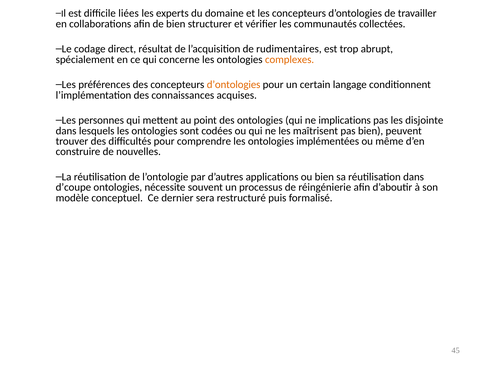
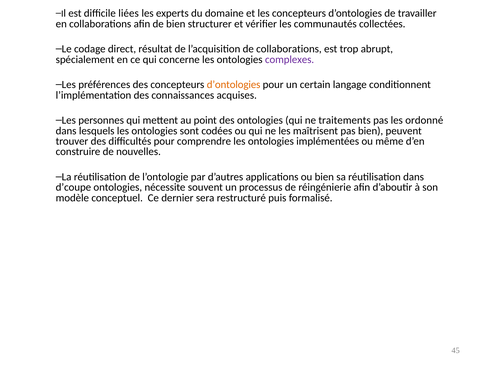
de rudimentaires: rudimentaires -> collaborations
complexes colour: orange -> purple
implications: implications -> traitements
disjointe: disjointe -> ordonné
